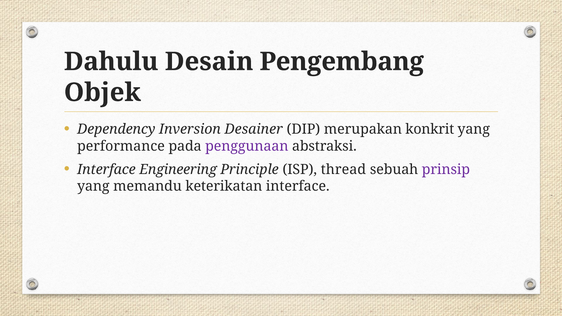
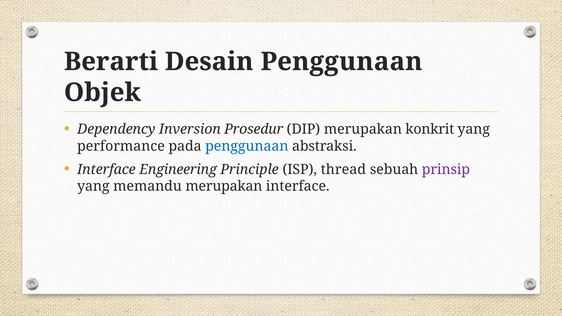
Dahulu: Dahulu -> Berarti
Desain Pengembang: Pengembang -> Penggunaan
Desainer: Desainer -> Prosedur
penggunaan at (247, 146) colour: purple -> blue
memandu keterikatan: keterikatan -> merupakan
